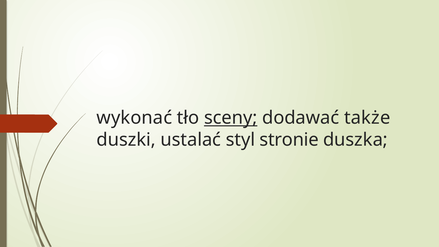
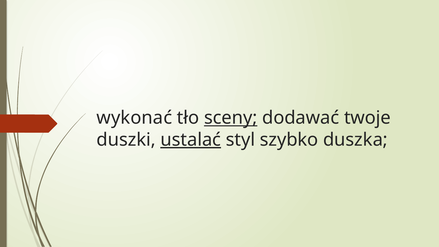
także: także -> twoje
ustalać underline: none -> present
stronie: stronie -> szybko
